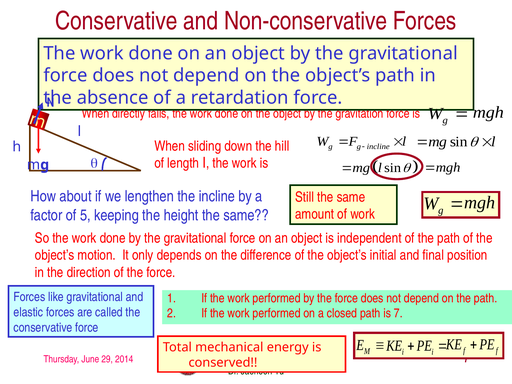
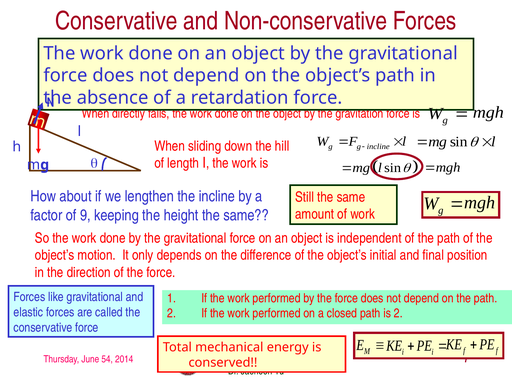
5: 5 -> 9
is 7: 7 -> 2
29: 29 -> 54
